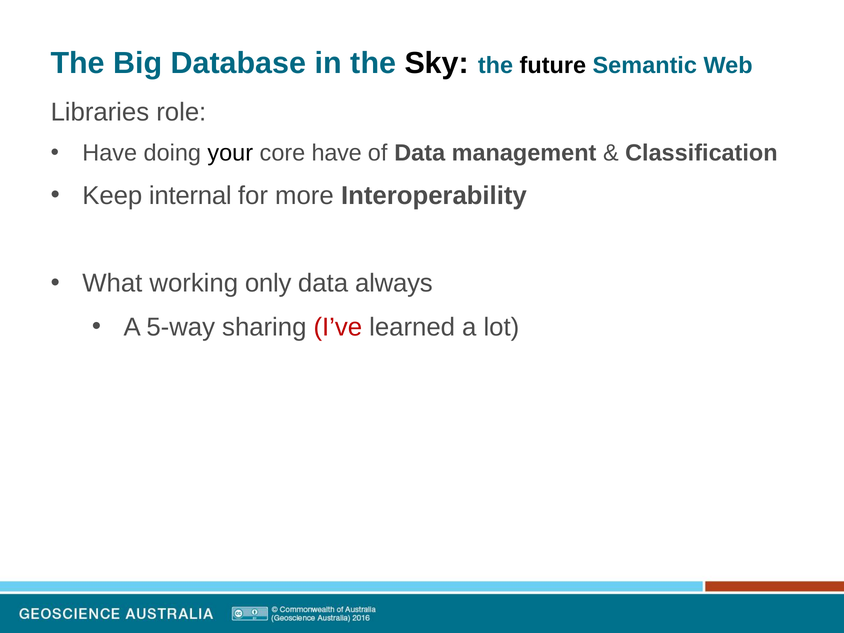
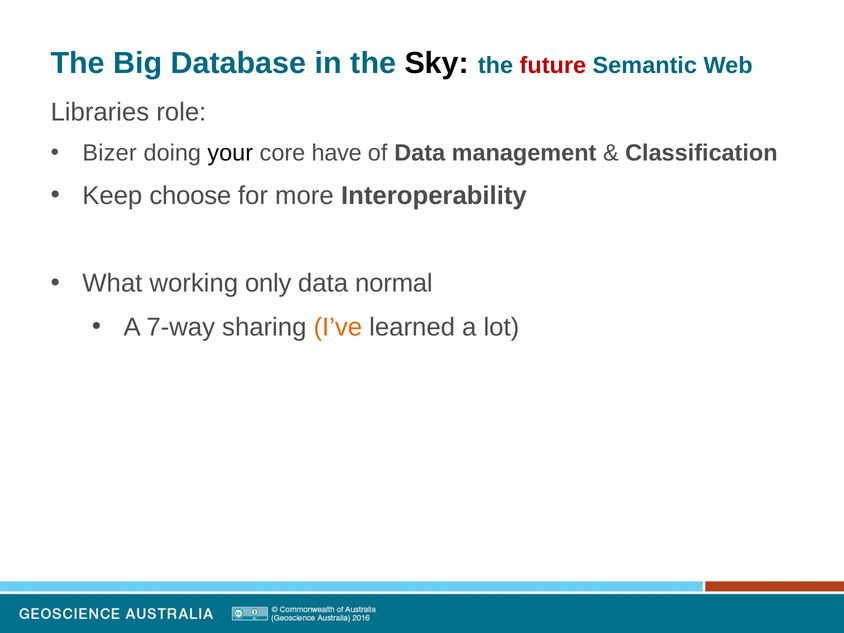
future colour: black -> red
Have at (110, 153): Have -> Bizer
internal: internal -> choose
always: always -> normal
5-way: 5-way -> 7-way
I’ve colour: red -> orange
